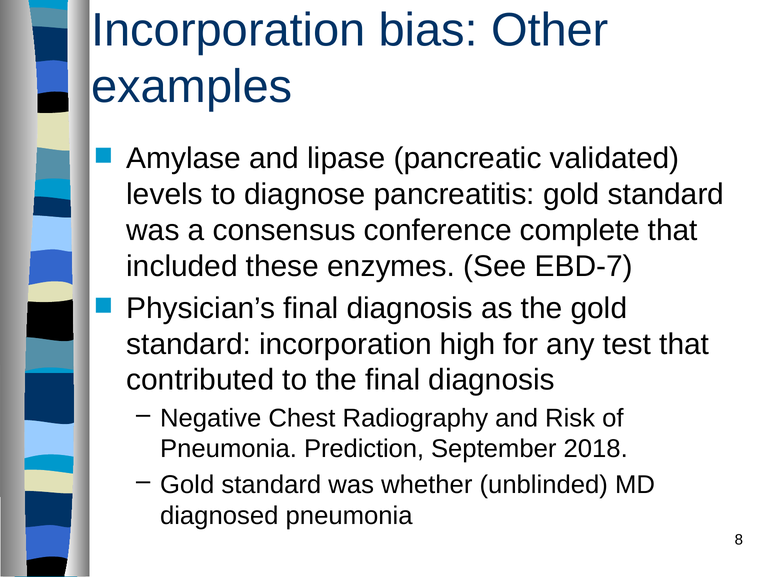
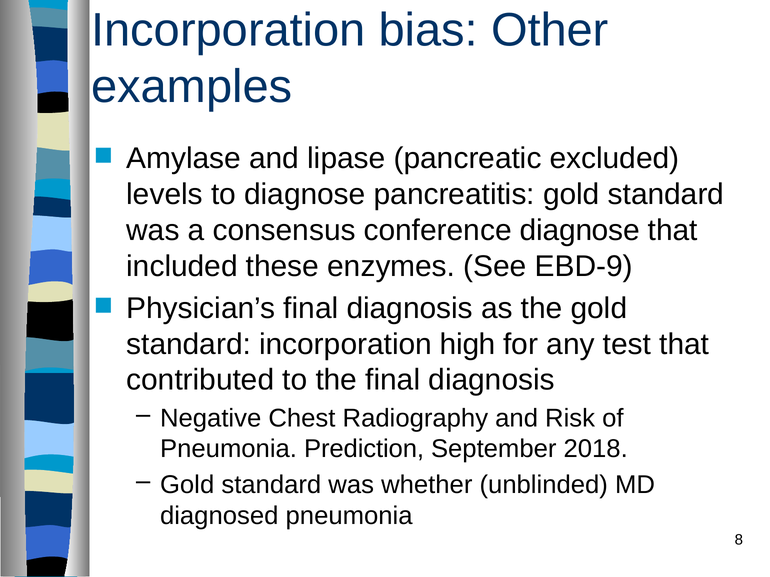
validated: validated -> excluded
conference complete: complete -> diagnose
EBD-7: EBD-7 -> EBD-9
